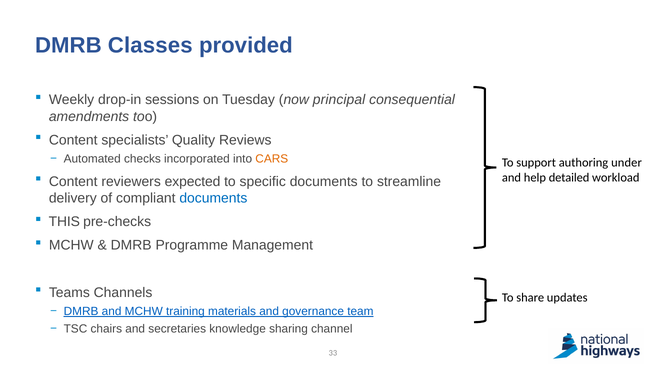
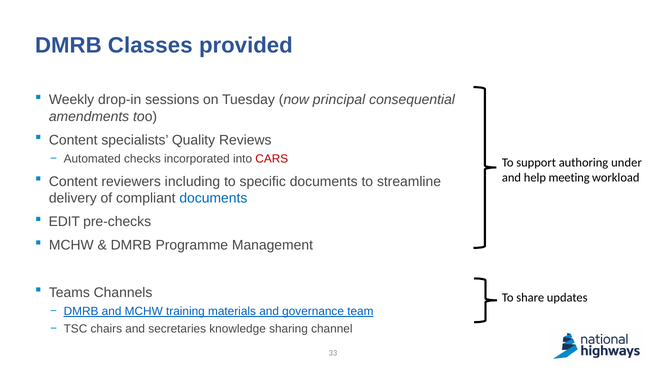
CARS colour: orange -> red
detailed: detailed -> meeting
expected: expected -> including
THIS: THIS -> EDIT
